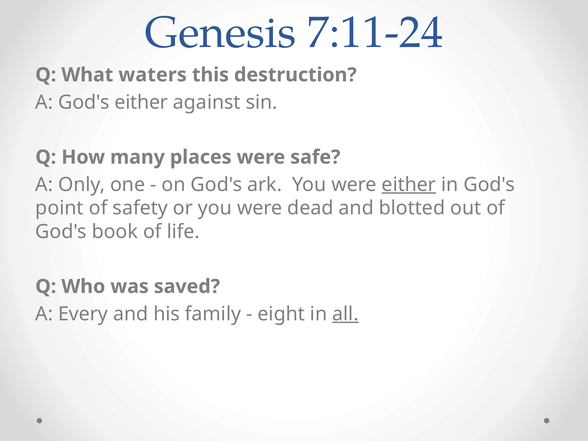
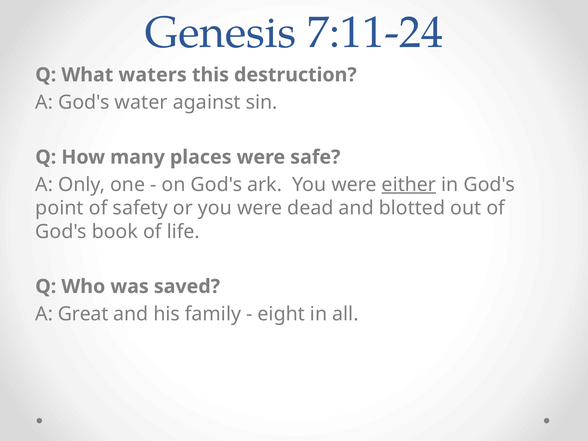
God's either: either -> water
Every: Every -> Great
all underline: present -> none
